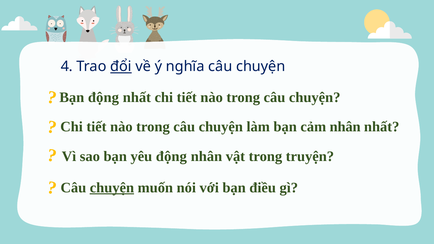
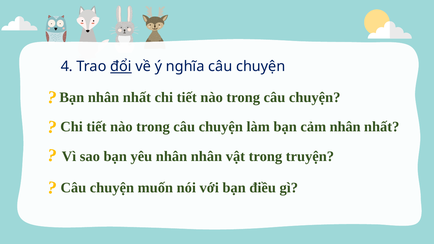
Bạn động: động -> nhân
yêu động: động -> nhân
chuyện at (112, 188) underline: present -> none
